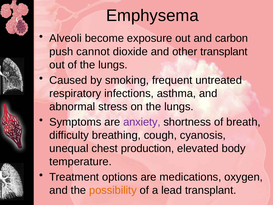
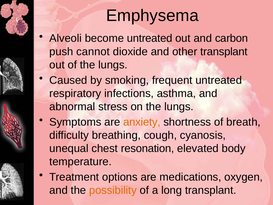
become exposure: exposure -> untreated
anxiety colour: purple -> orange
production: production -> resonation
lead: lead -> long
